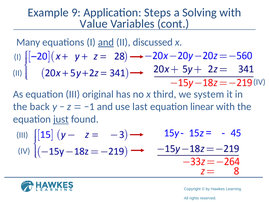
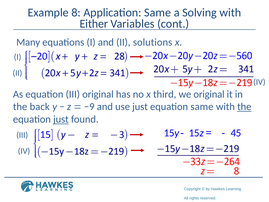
9: 9 -> 8
Application Steps: Steps -> Same
Value: Value -> Either
and at (106, 42) underline: present -> none
discussed: discussed -> solutions
we system: system -> original
−1: −1 -> −9
use last: last -> just
equation linear: linear -> same
the at (244, 107) underline: none -> present
